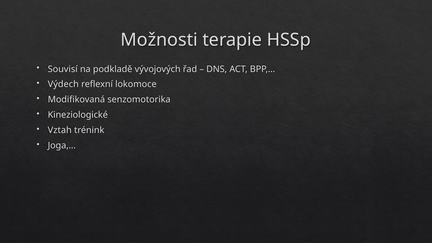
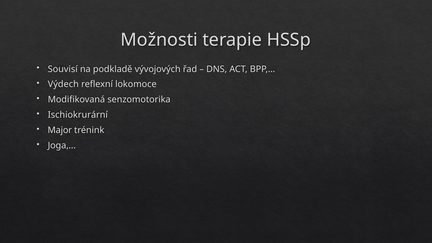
Kineziologické: Kineziologické -> Ischiokrurární
Vztah: Vztah -> Major
